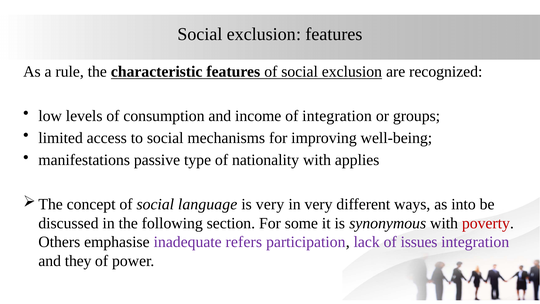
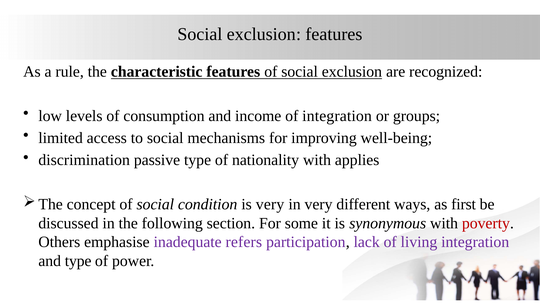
manifestations: manifestations -> discrimination
language: language -> condition
into: into -> first
issues: issues -> living
and they: they -> type
